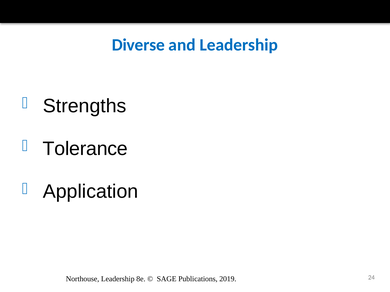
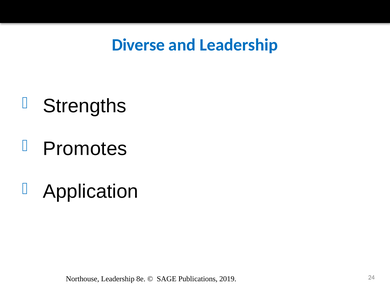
Tolerance: Tolerance -> Promotes
